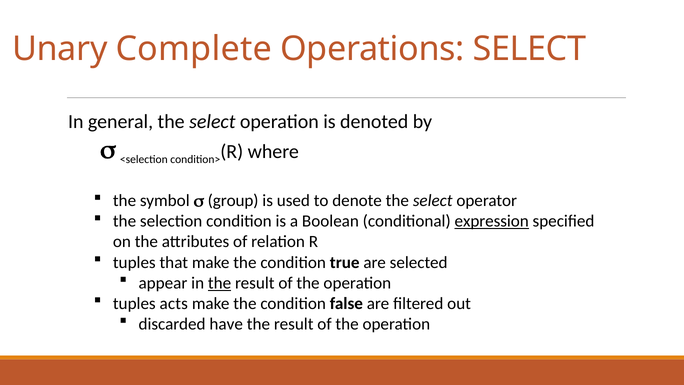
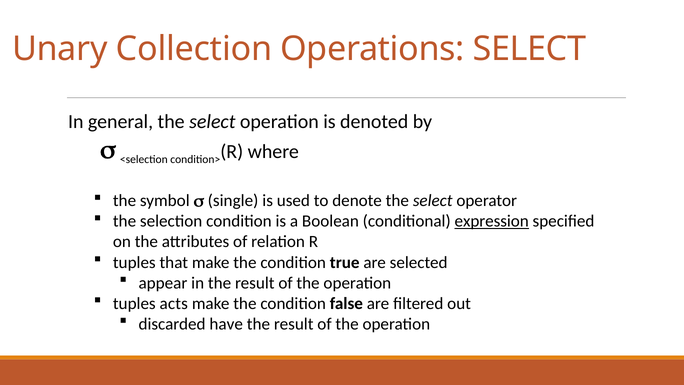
Complete: Complete -> Collection
group: group -> single
the at (220, 283) underline: present -> none
